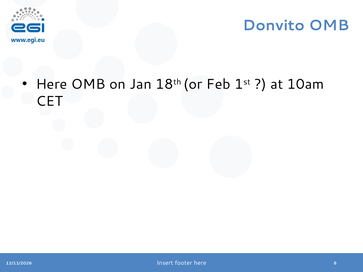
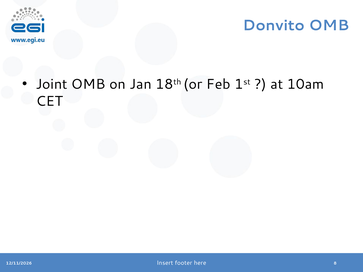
Here at (52, 84): Here -> Joint
